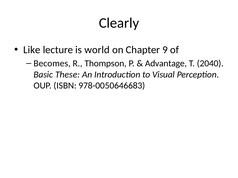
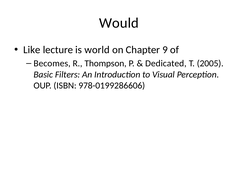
Clearly: Clearly -> Would
Advantage: Advantage -> Dedicated
2040: 2040 -> 2005
These: These -> Filters
978-0050646683: 978-0050646683 -> 978-0199286606
